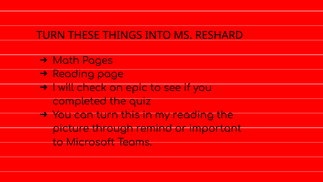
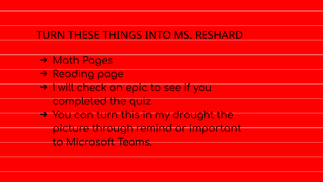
my reading: reading -> drought
